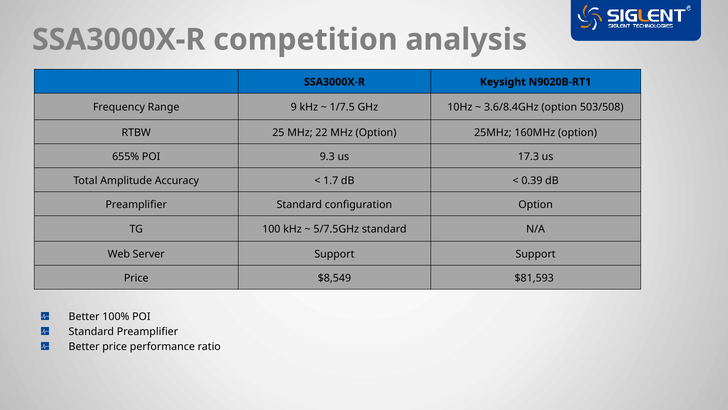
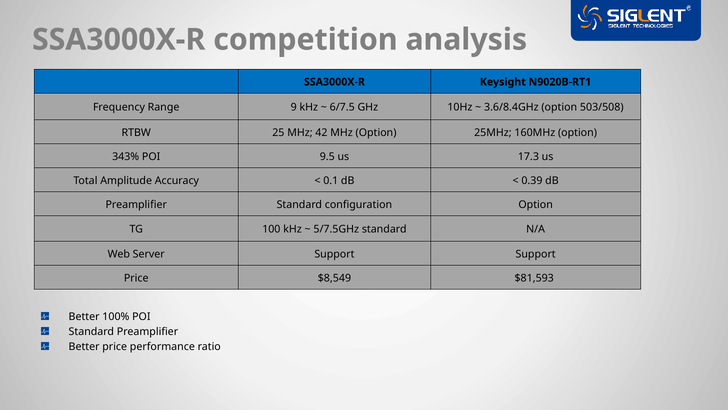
1/7.5: 1/7.5 -> 6/7.5
22: 22 -> 42
655%: 655% -> 343%
9.3: 9.3 -> 9.5
1.7: 1.7 -> 0.1
